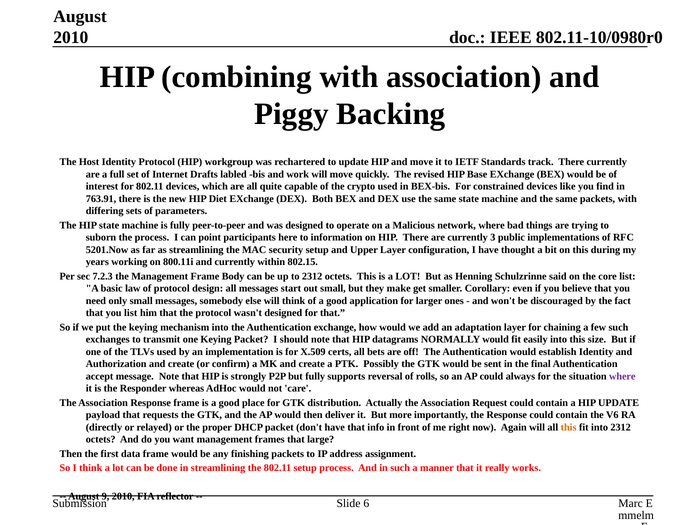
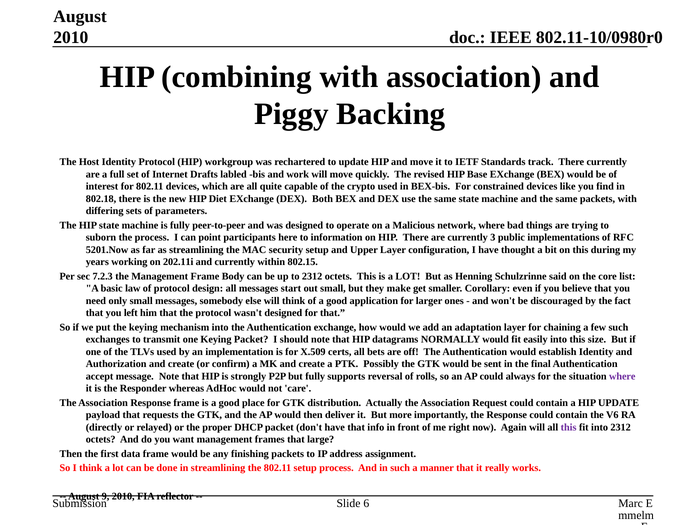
763.91: 763.91 -> 802.18
800.11i: 800.11i -> 202.11i
you list: list -> left
this at (569, 427) colour: orange -> purple
